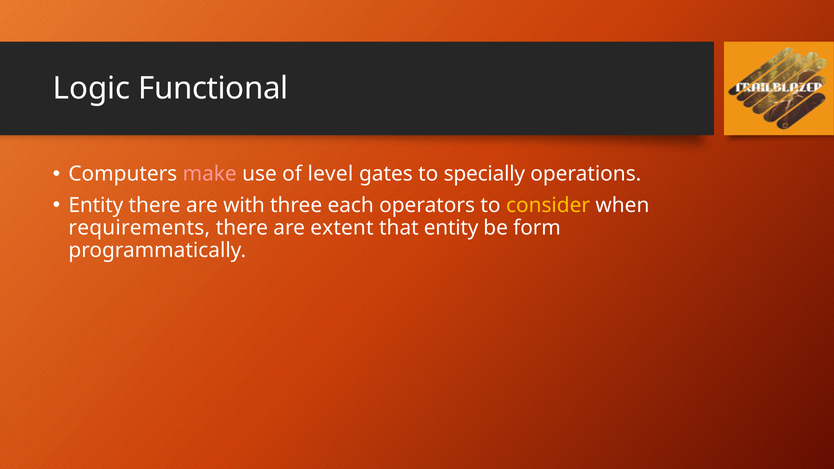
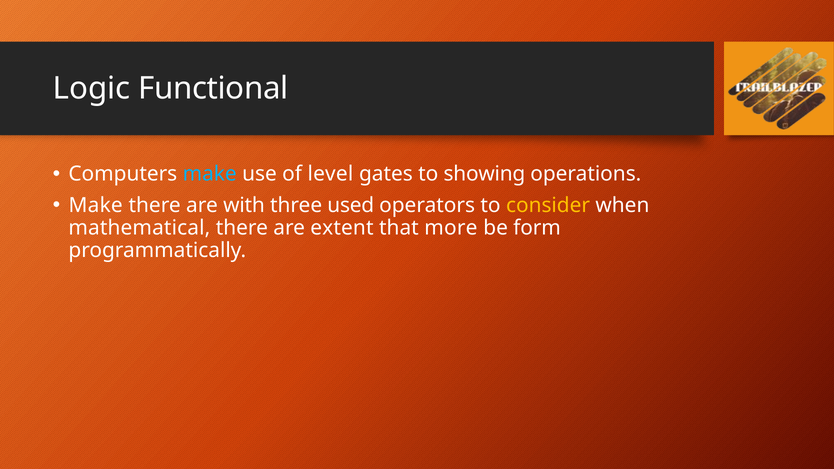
make at (210, 174) colour: pink -> light blue
specially: specially -> showing
Entity at (96, 205): Entity -> Make
each: each -> used
requirements: requirements -> mathematical
that entity: entity -> more
